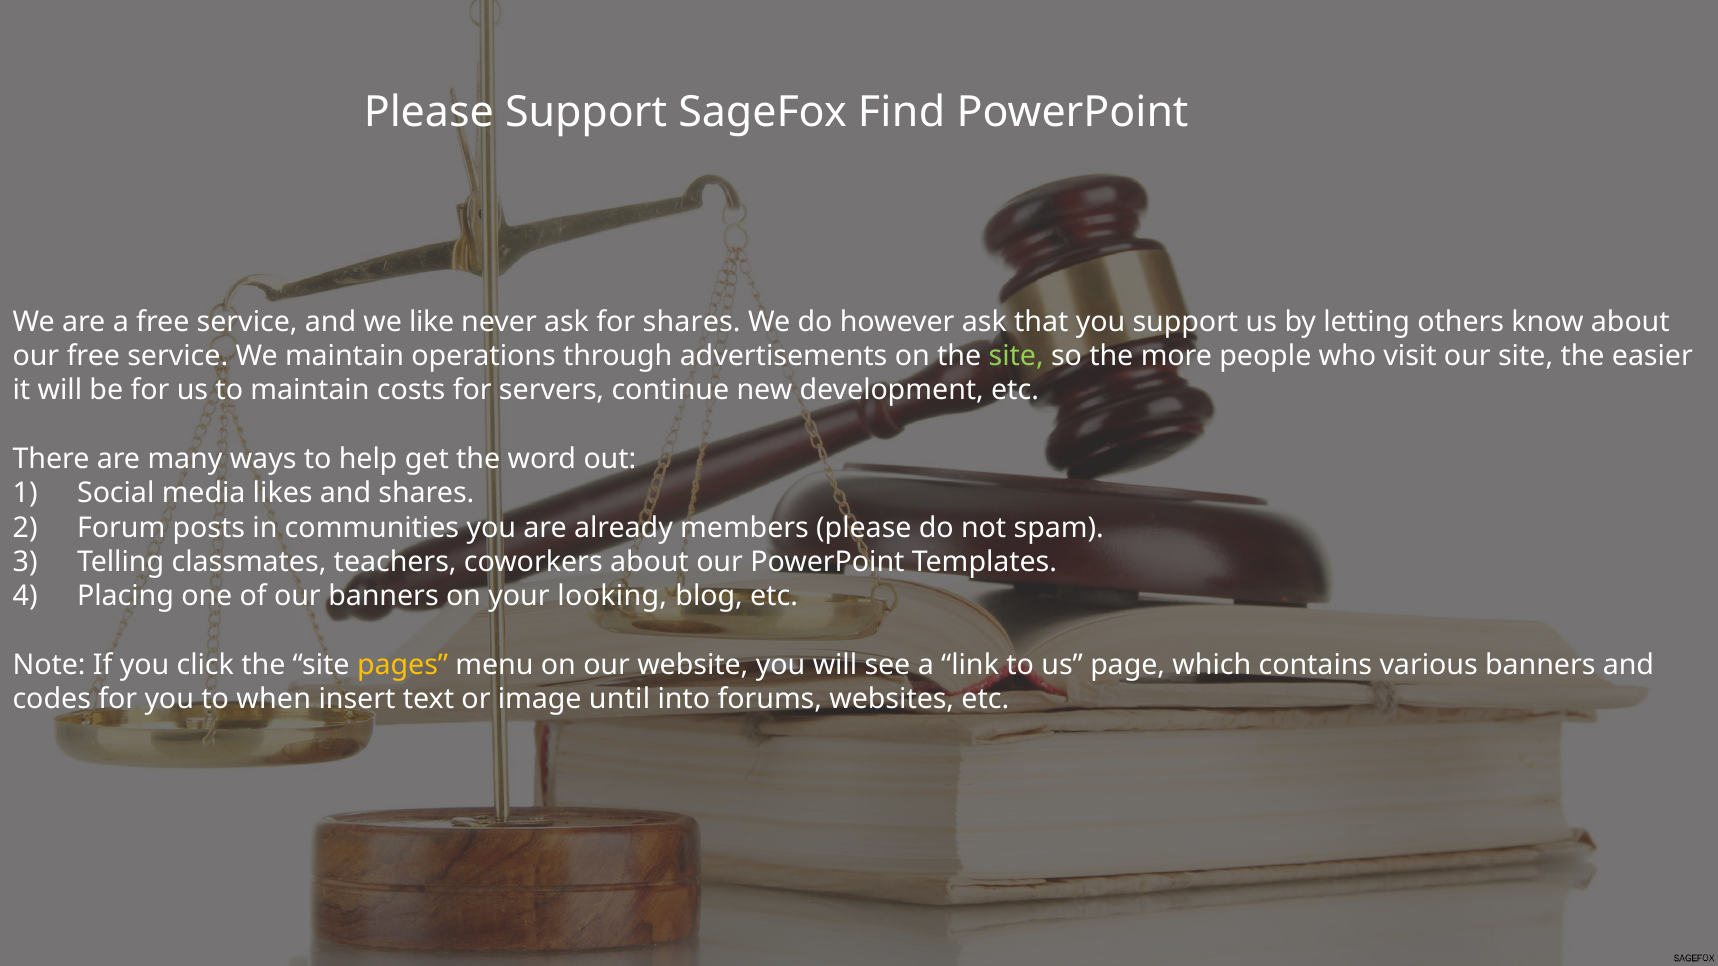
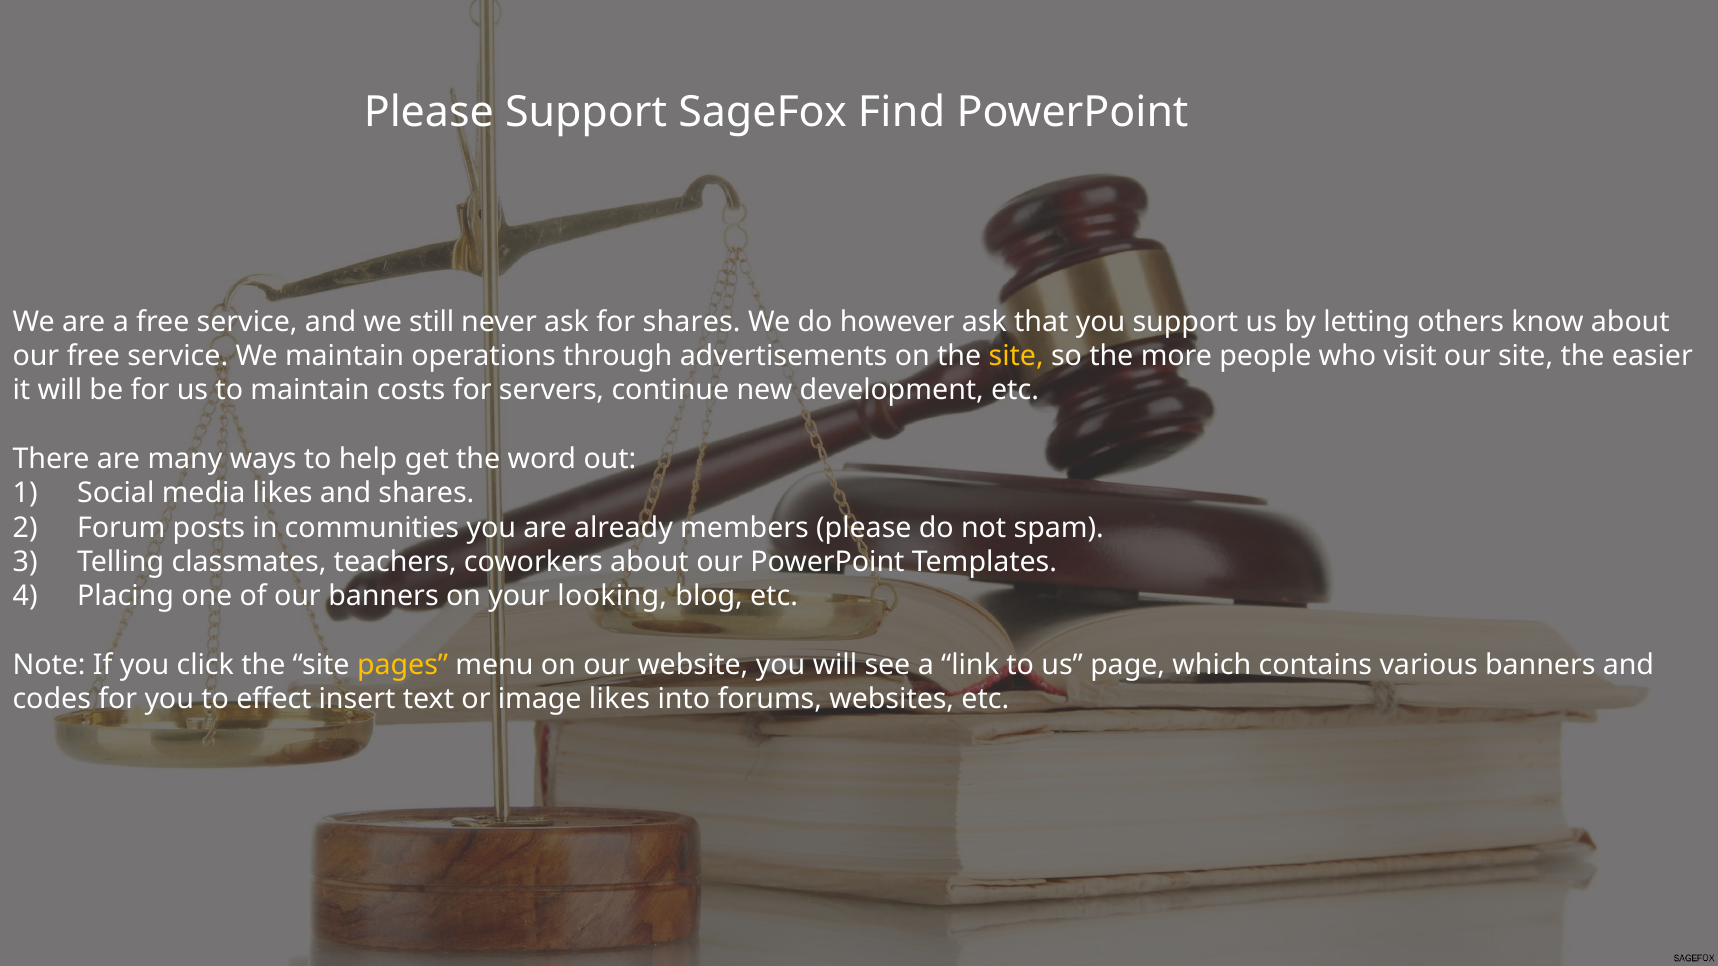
like: like -> still
site at (1016, 356) colour: light green -> yellow
when: when -> effect
image until: until -> likes
